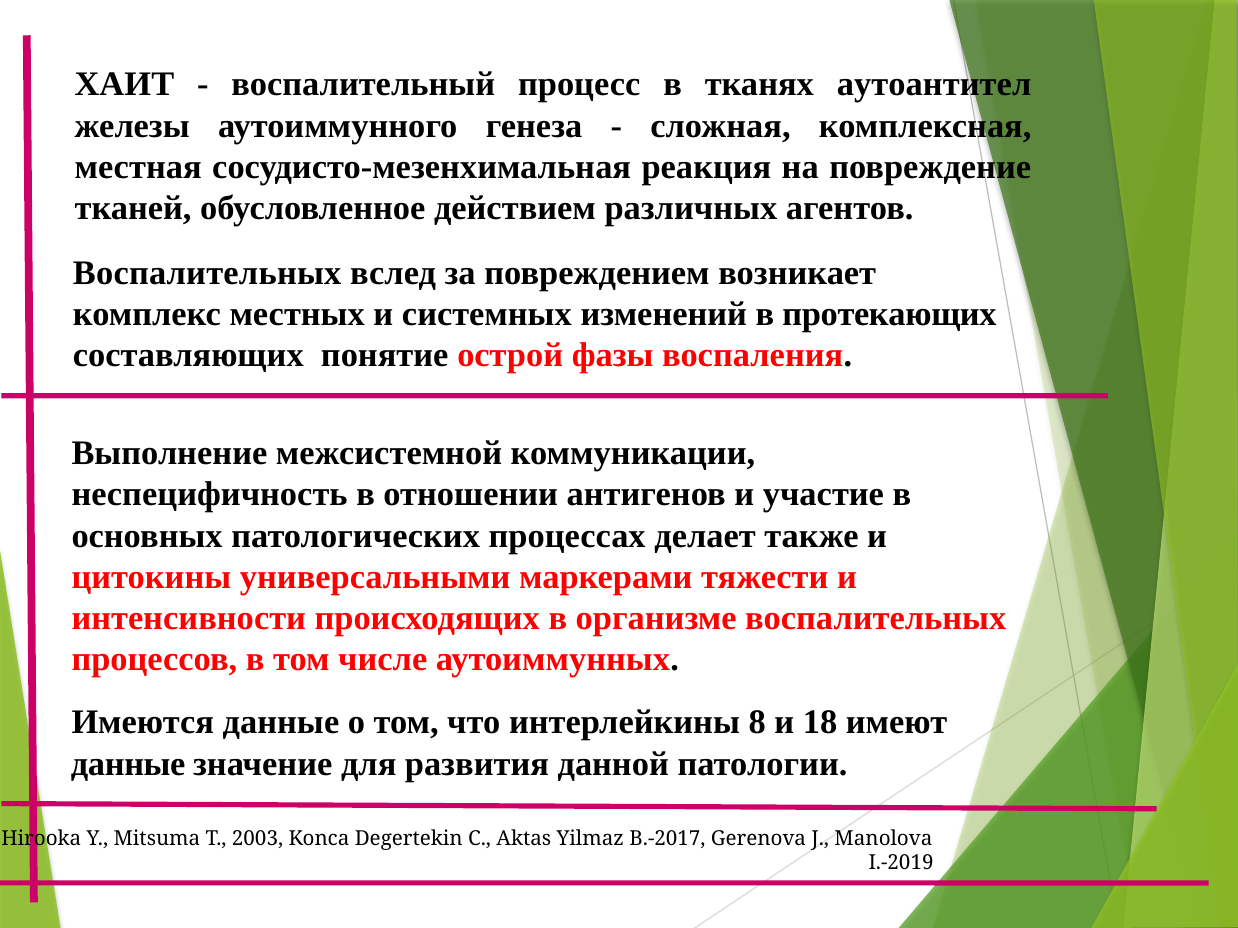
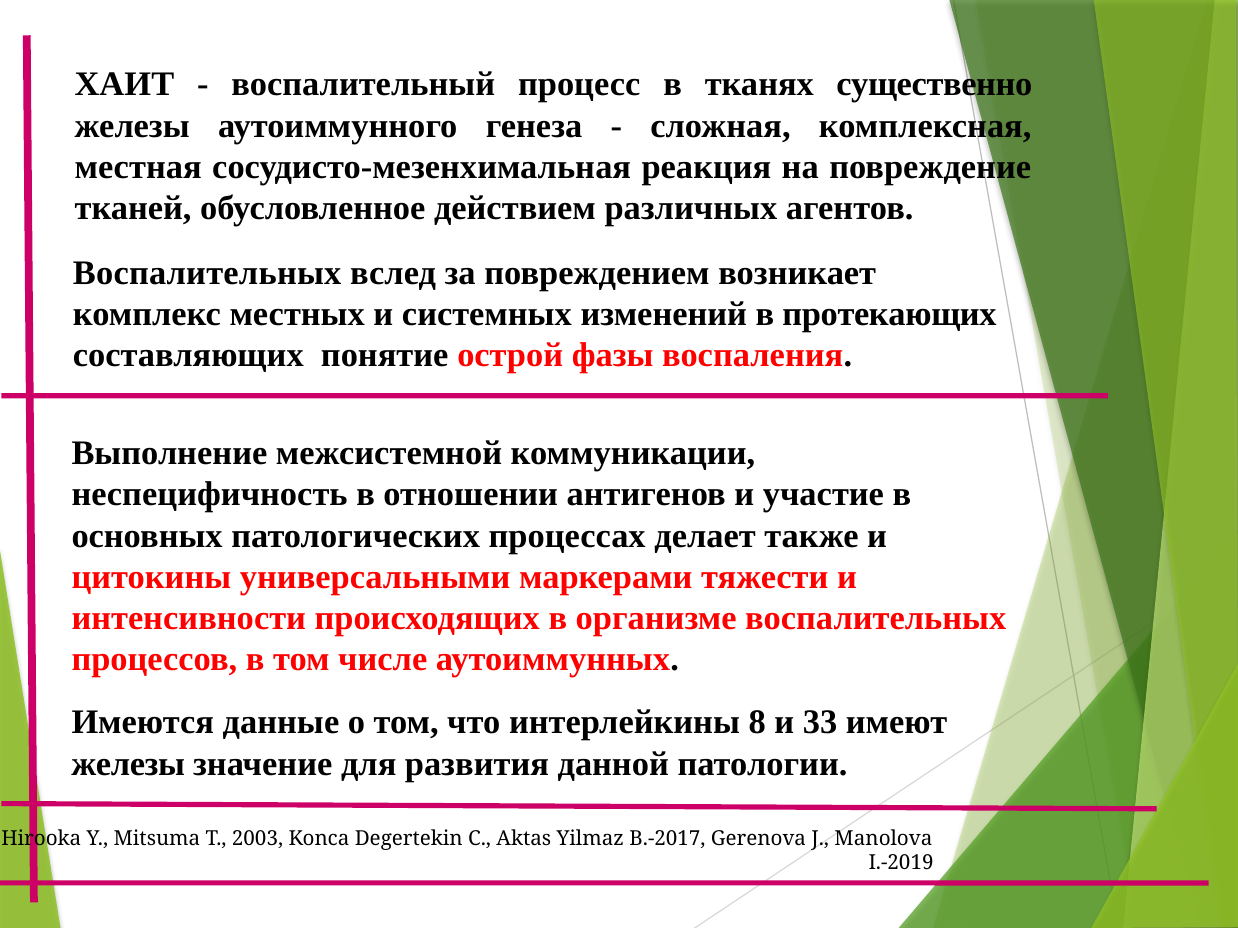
аутоантител: аутоантител -> существенно
18: 18 -> 33
данные at (128, 764): данные -> железы
